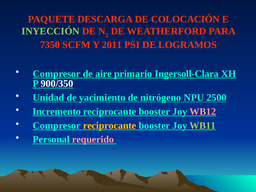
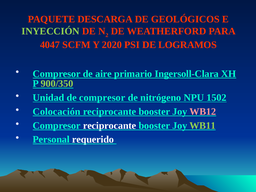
COLOCACIÓN: COLOCACIÓN -> GEOLÓGICOS
7350: 7350 -> 4047
2011: 2011 -> 2020
900/350 colour: white -> light green
de yacimiento: yacimiento -> compresor
2500: 2500 -> 1502
Incremento: Incremento -> Colocación
reciprocante at (110, 126) colour: yellow -> white
requerido colour: pink -> white
